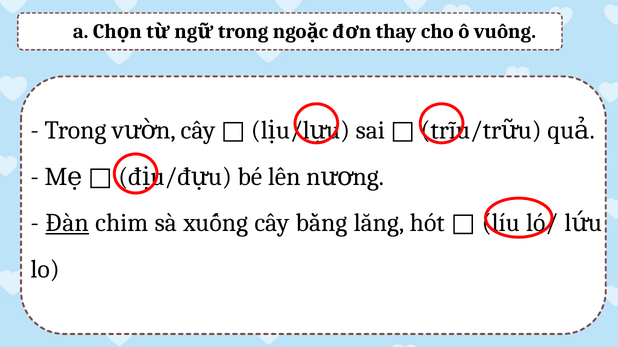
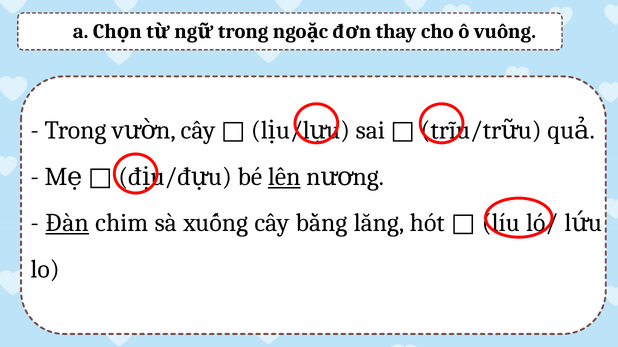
lên underline: none -> present
